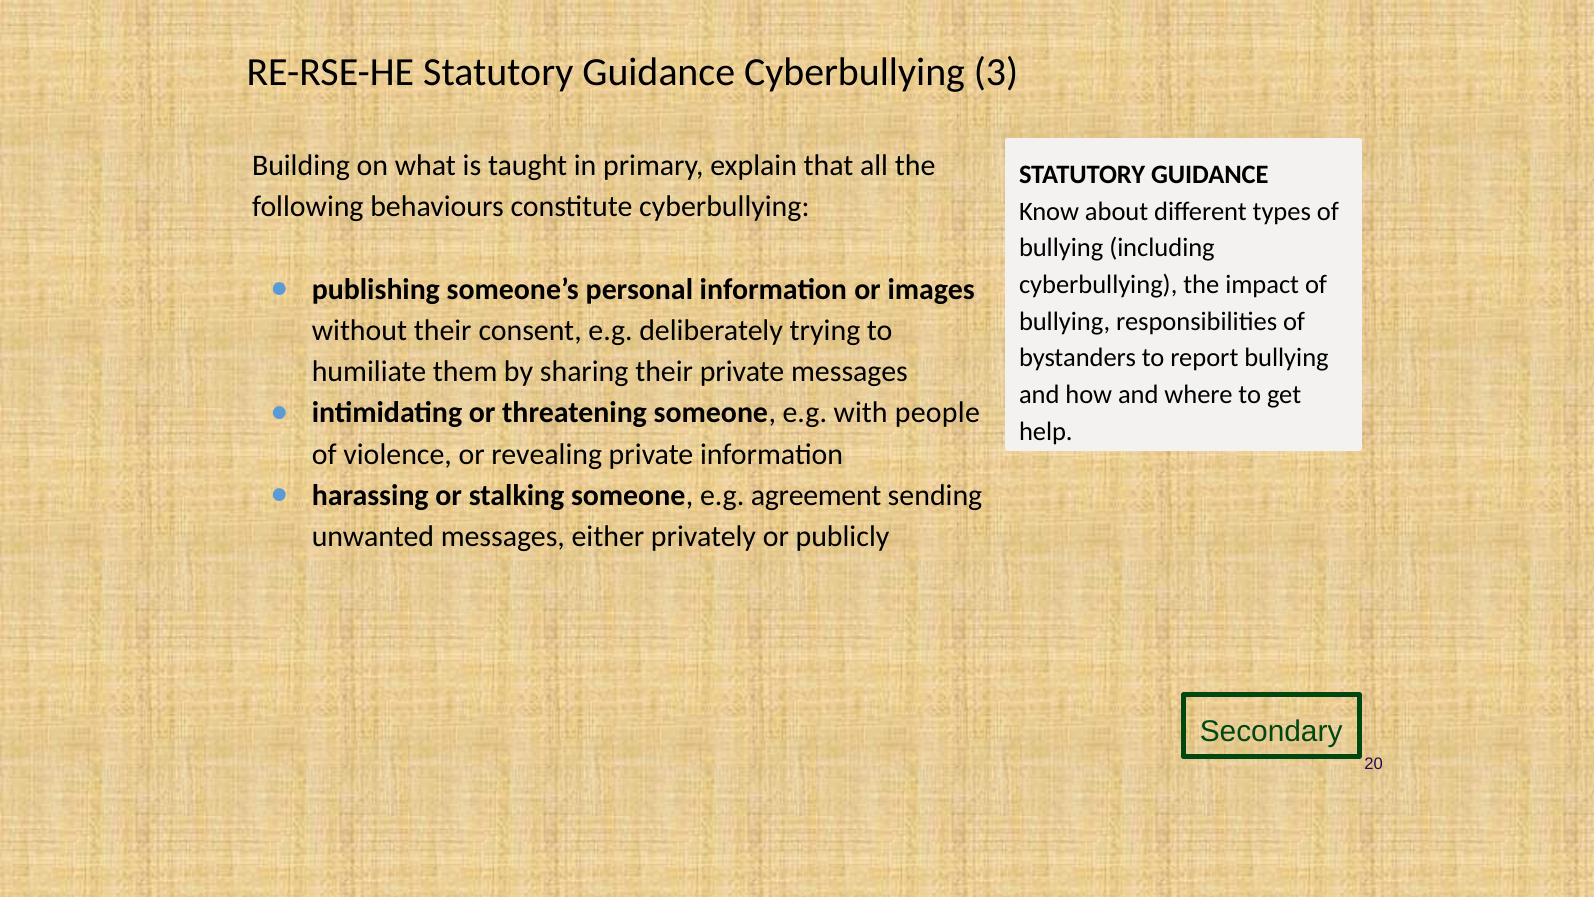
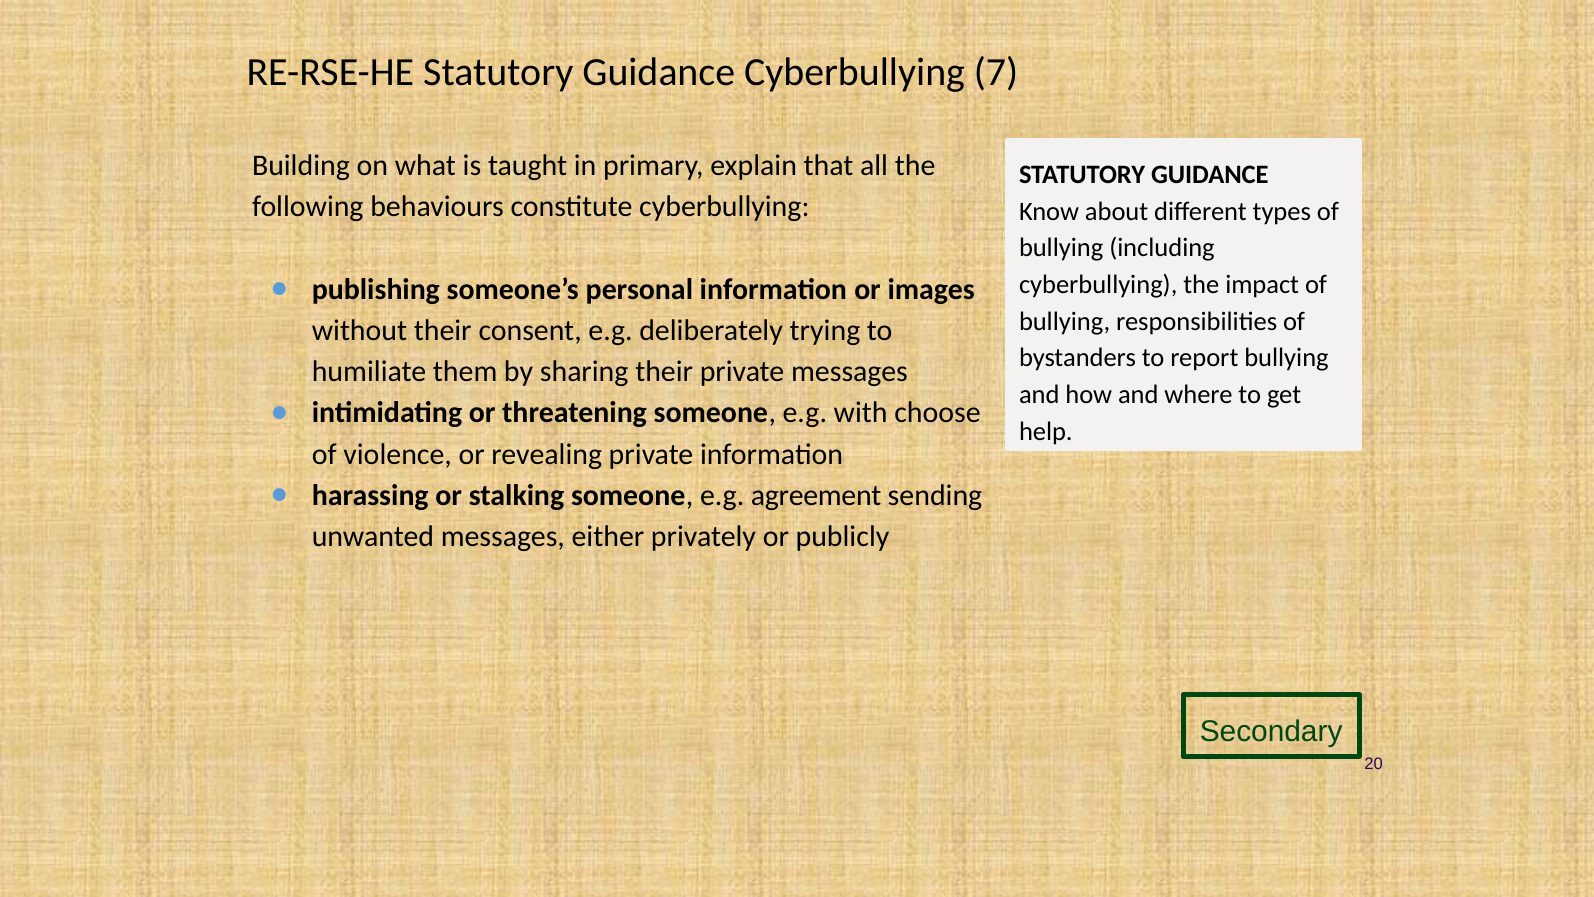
3: 3 -> 7
people: people -> choose
